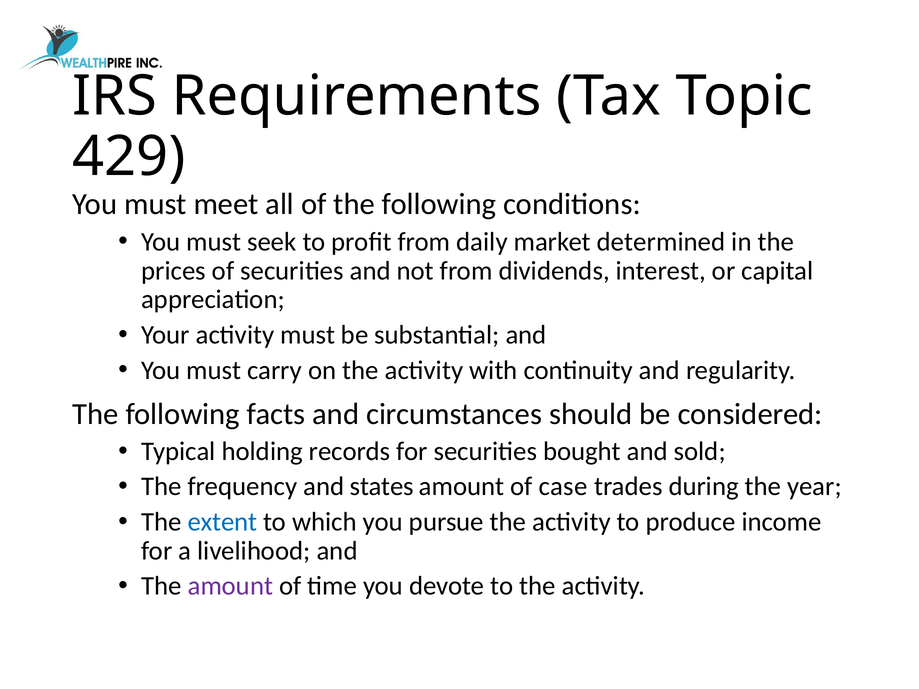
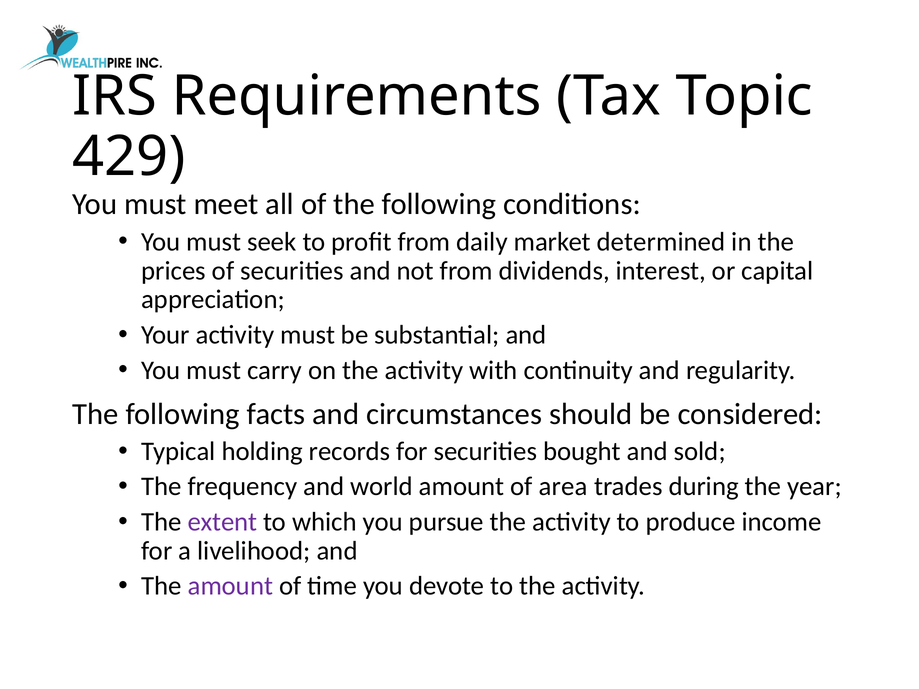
states: states -> world
case: case -> area
extent colour: blue -> purple
